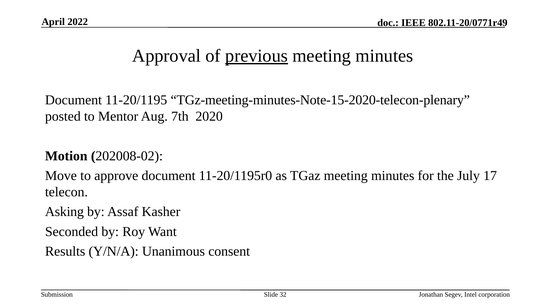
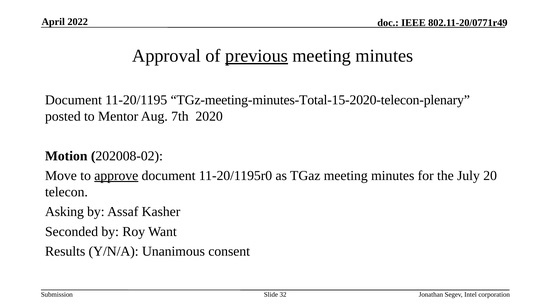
TGz-meeting-minutes-Note-15-2020-telecon-plenary: TGz-meeting-minutes-Note-15-2020-telecon-plenary -> TGz-meeting-minutes-Total-15-2020-telecon-plenary
approve underline: none -> present
17: 17 -> 20
